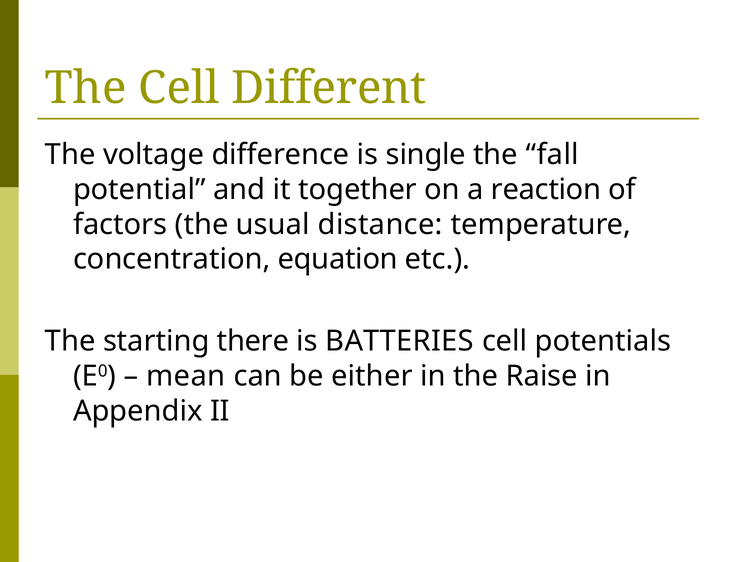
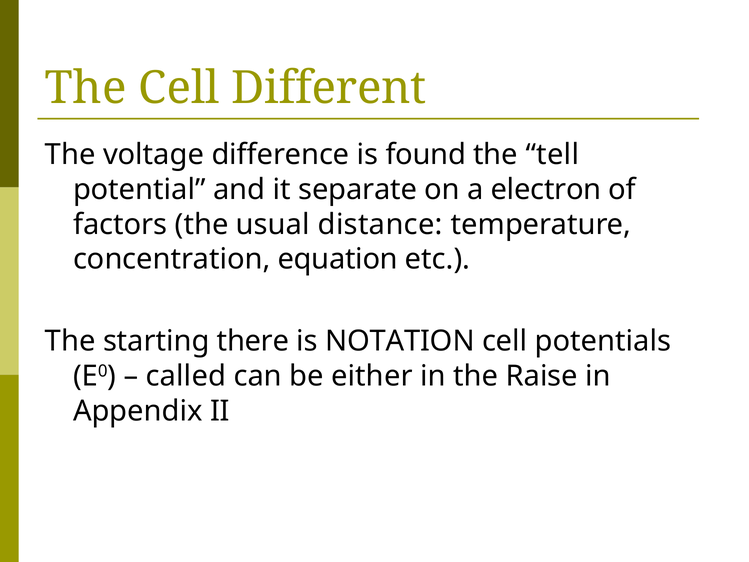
single: single -> found
fall: fall -> tell
together: together -> separate
reaction: reaction -> electron
BATTERIES: BATTERIES -> NOTATION
mean: mean -> called
